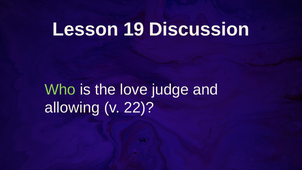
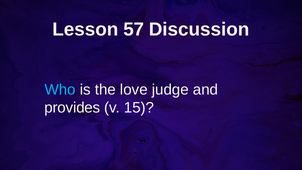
19: 19 -> 57
Who colour: light green -> light blue
allowing: allowing -> provides
22: 22 -> 15
